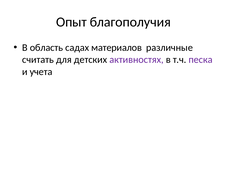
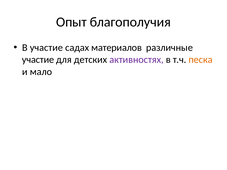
В область: область -> участие
считать at (38, 60): считать -> участие
песка colour: purple -> orange
учета: учета -> мало
